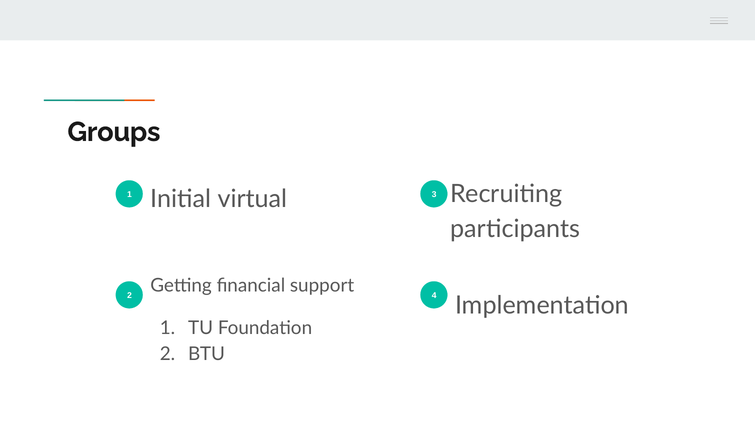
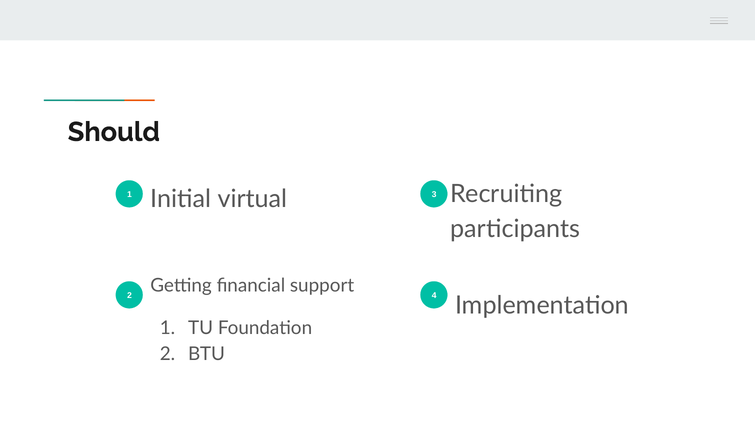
Groups: Groups -> Should
